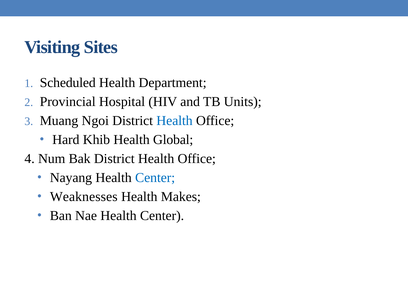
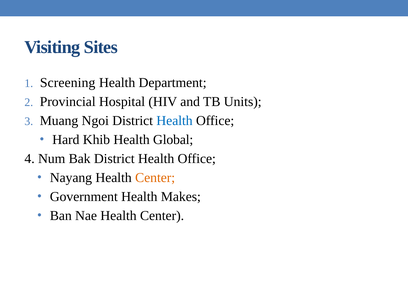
Scheduled: Scheduled -> Screening
Center at (155, 178) colour: blue -> orange
Weaknesses: Weaknesses -> Government
